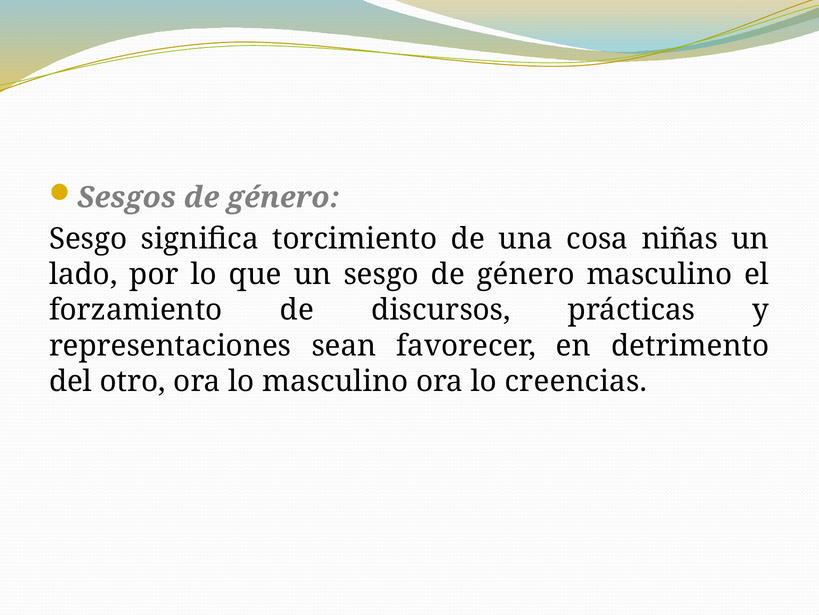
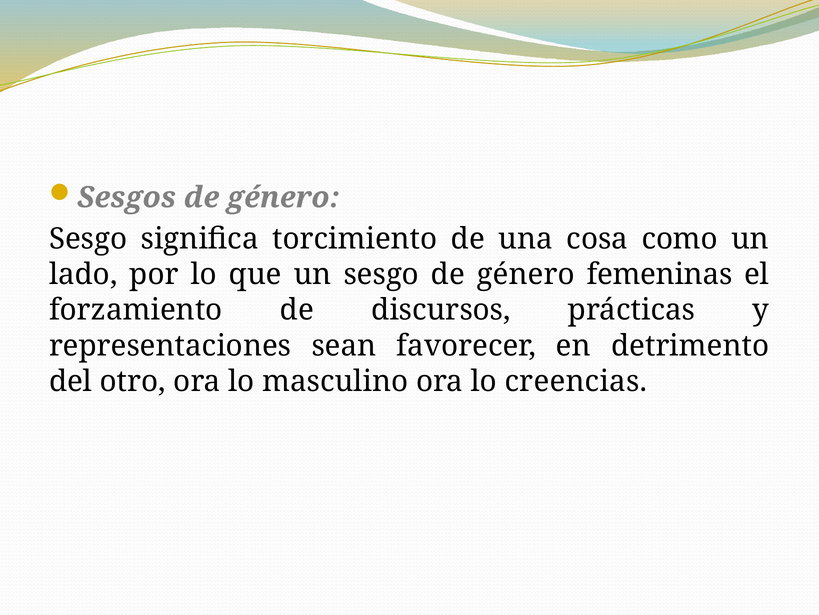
niñas: niñas -> como
género masculino: masculino -> femeninas
